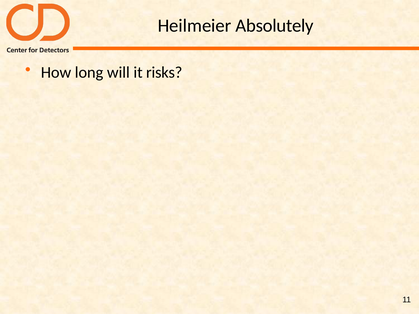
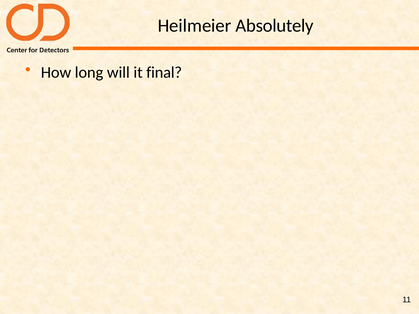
risks: risks -> final
